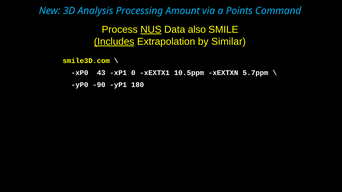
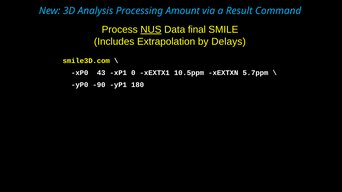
Points: Points -> Result
also: also -> final
Includes underline: present -> none
Similar: Similar -> Delays
